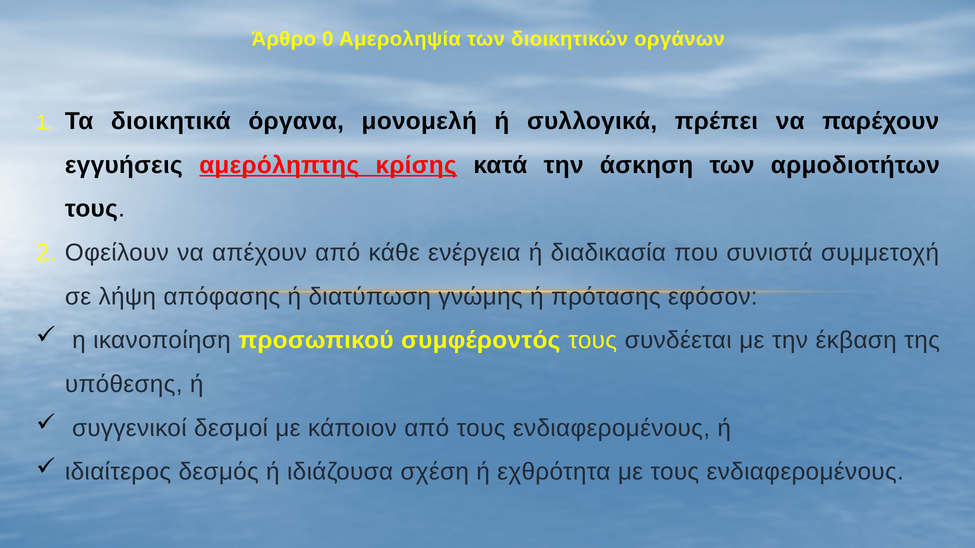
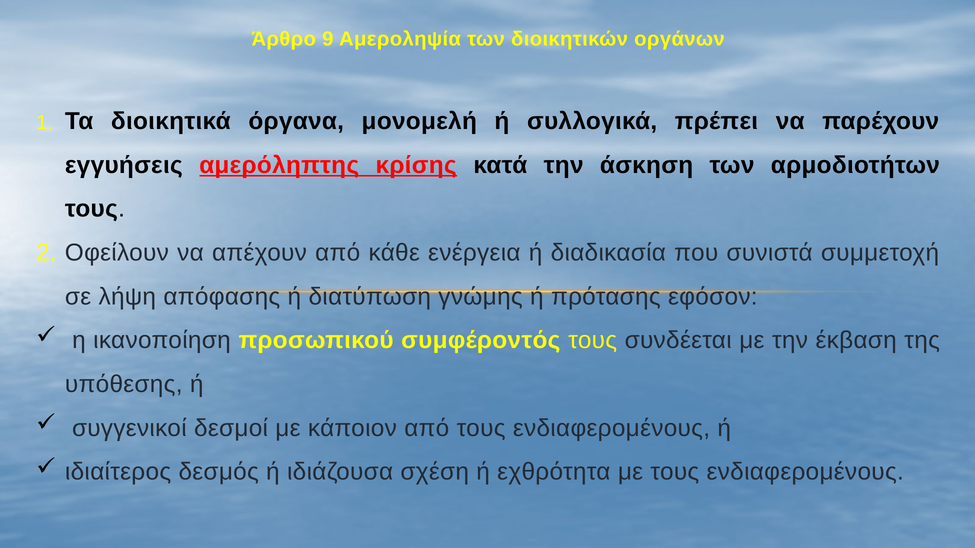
0: 0 -> 9
